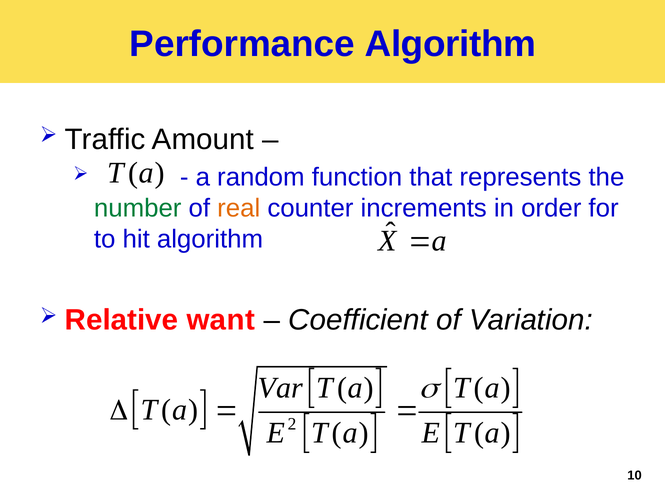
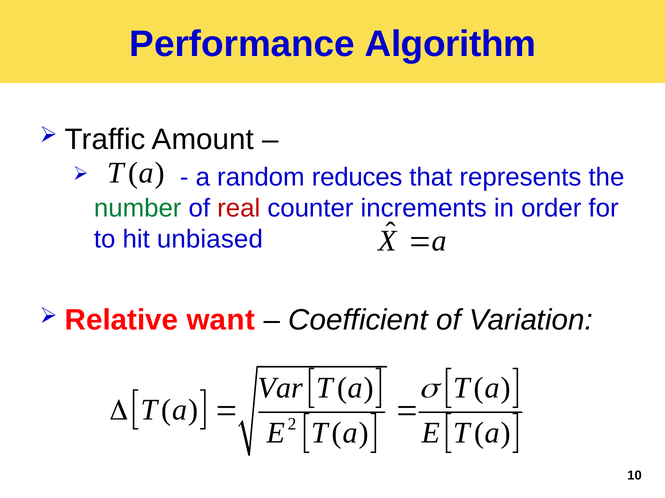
function: function -> reduces
real colour: orange -> red
hit algorithm: algorithm -> unbiased
